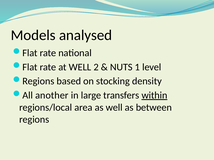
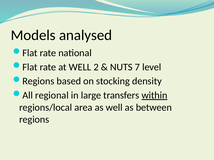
1: 1 -> 7
another: another -> regional
